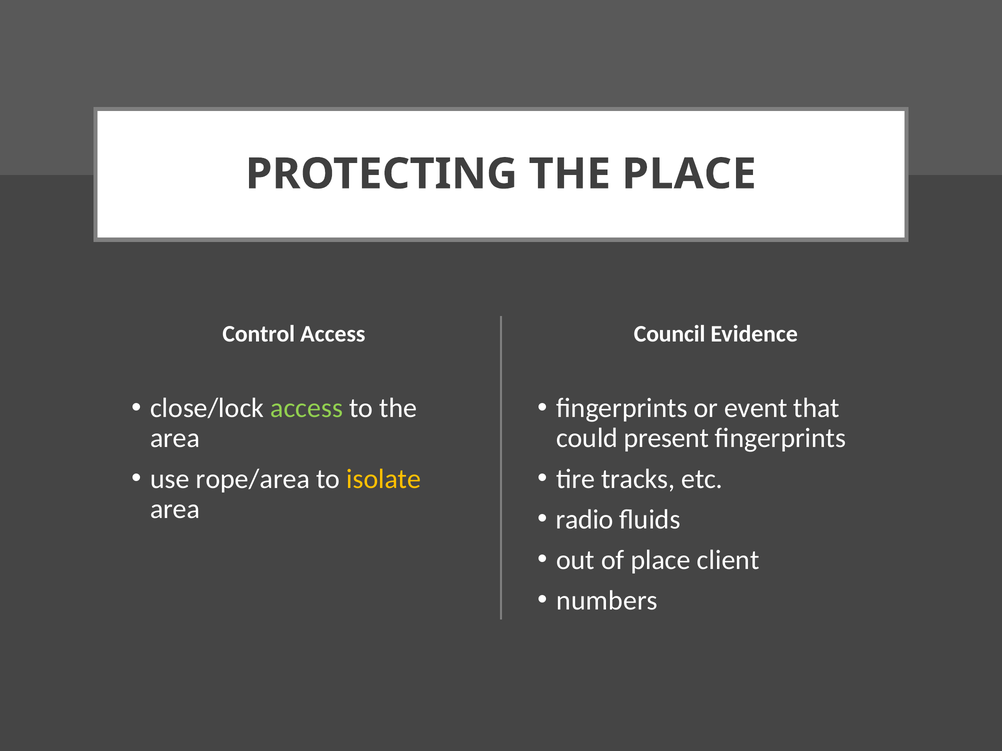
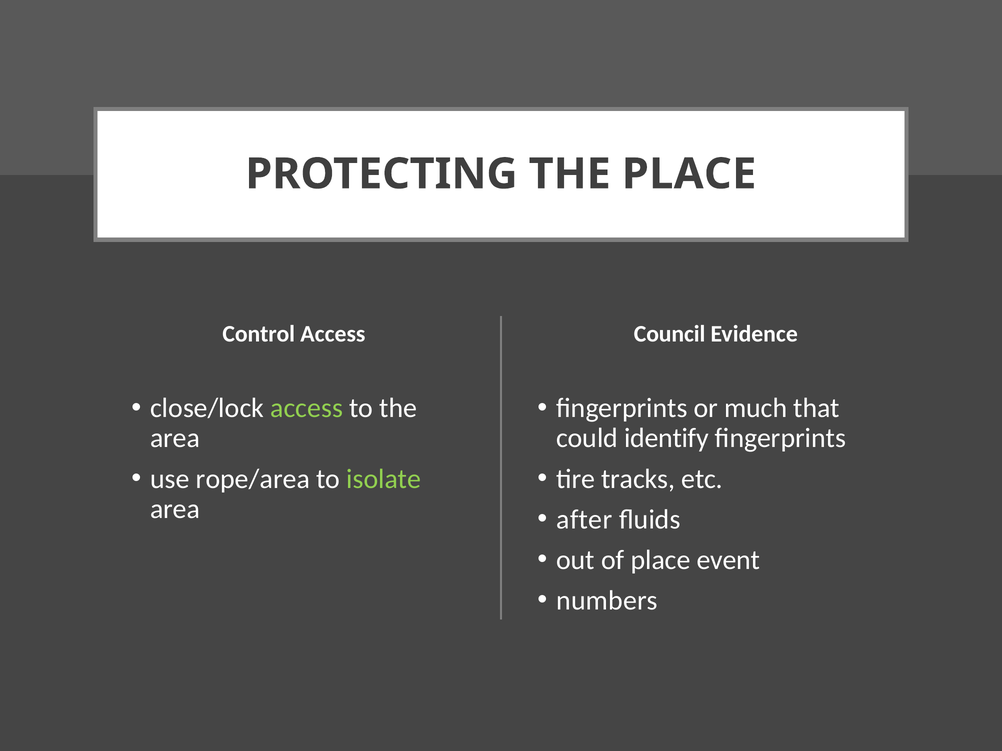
event: event -> much
present: present -> identify
isolate colour: yellow -> light green
radio: radio -> after
client: client -> event
